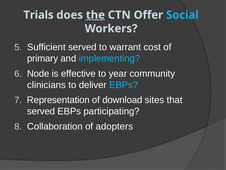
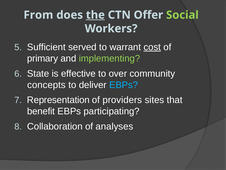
Trials: Trials -> From
Social colour: light blue -> light green
cost underline: none -> present
implementing colour: light blue -> light green
Node: Node -> State
year: year -> over
clinicians: clinicians -> concepts
download: download -> providers
served at (41, 111): served -> benefit
adopters: adopters -> analyses
